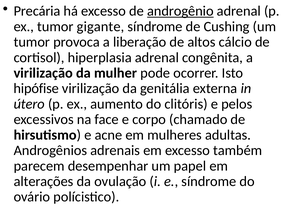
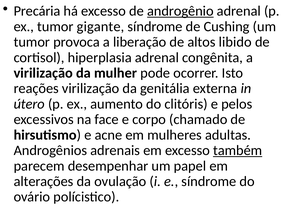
cálcio: cálcio -> libido
hipófise: hipófise -> reações
também underline: none -> present
